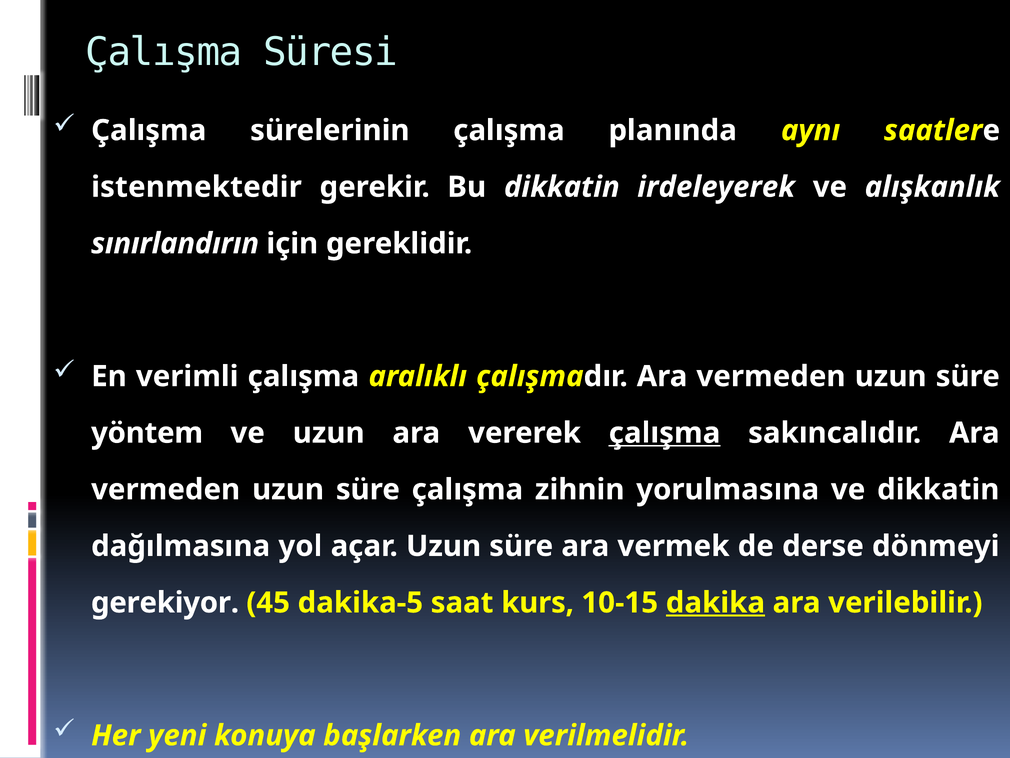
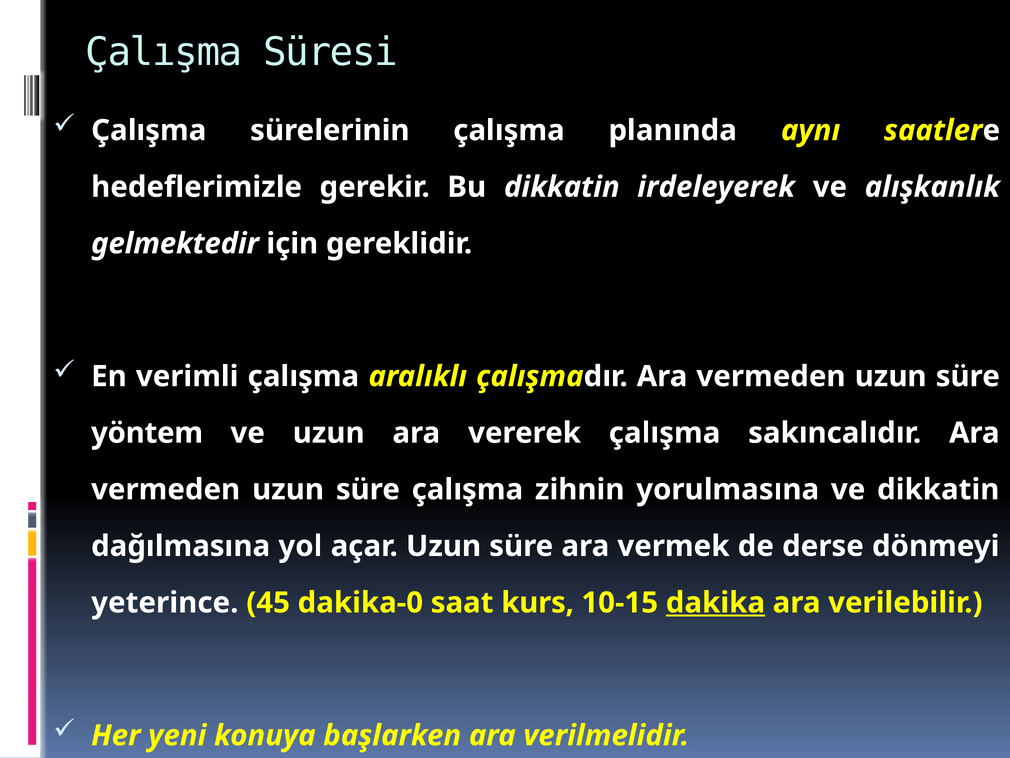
istenmektedir: istenmektedir -> hedeflerimizle
sınırlandırın: sınırlandırın -> gelmektedir
çalışma at (665, 433) underline: present -> none
gerekiyor: gerekiyor -> yeterince
dakika-5: dakika-5 -> dakika-0
